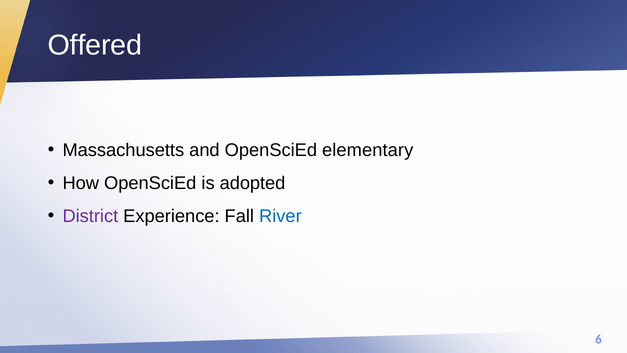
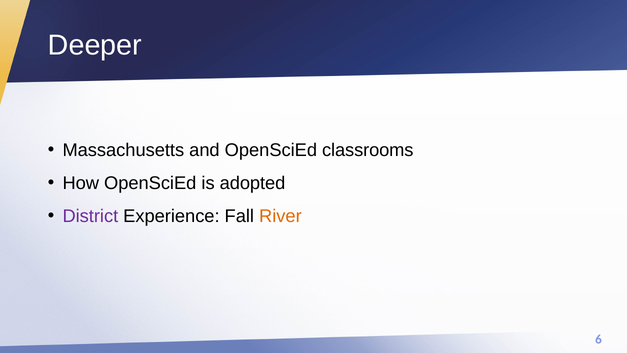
Offered: Offered -> Deeper
elementary: elementary -> classrooms
River colour: blue -> orange
